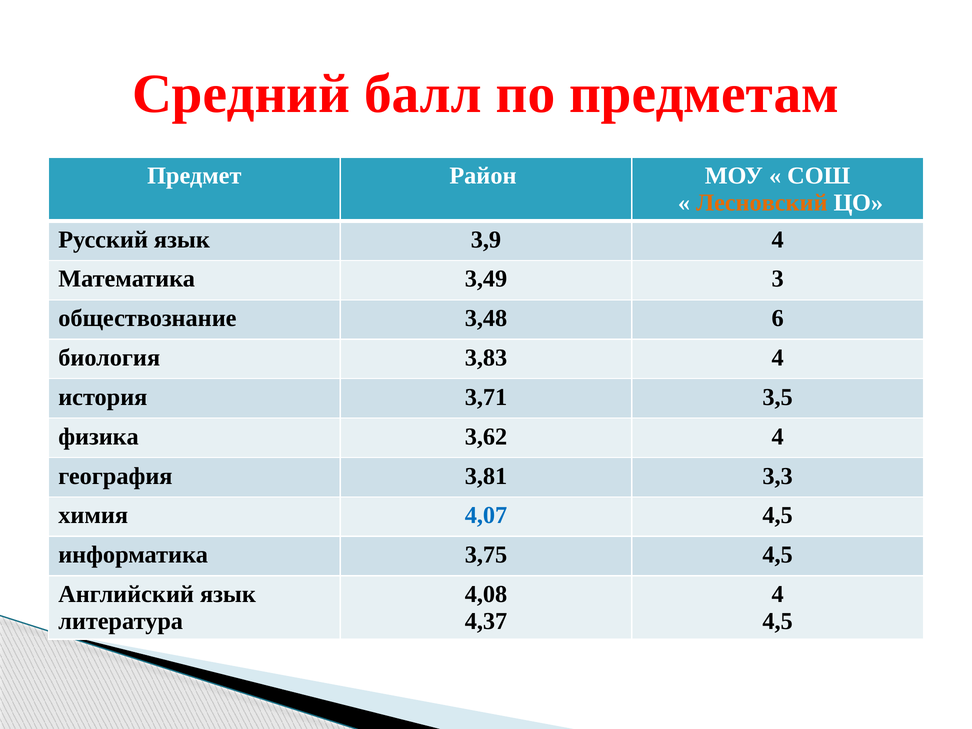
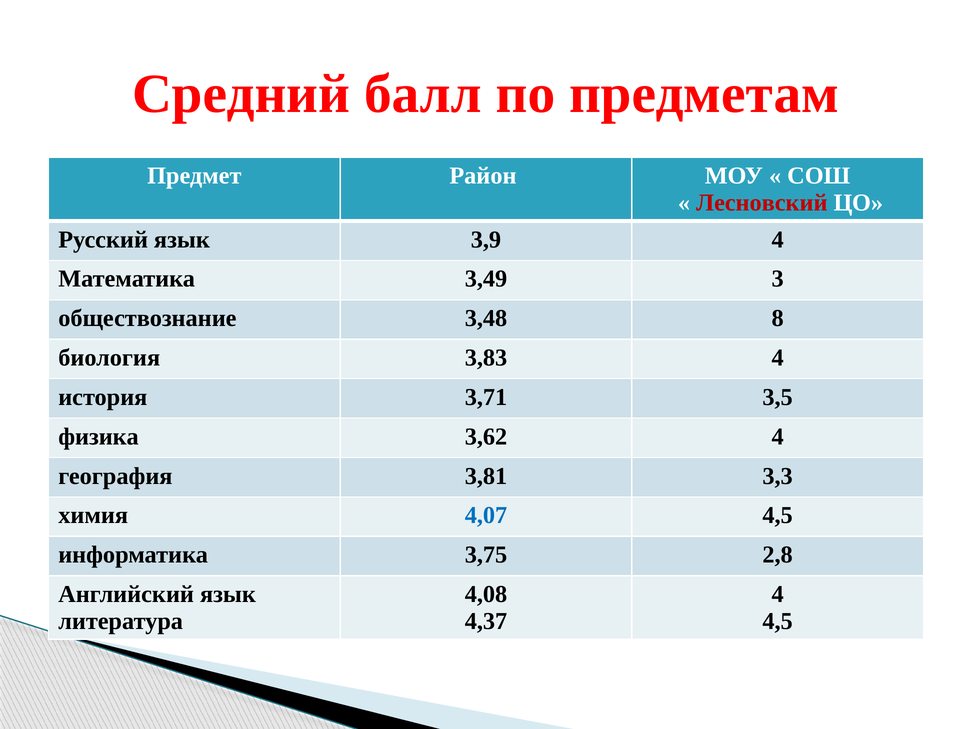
Лесновский colour: orange -> red
6: 6 -> 8
3,75 4,5: 4,5 -> 2,8
